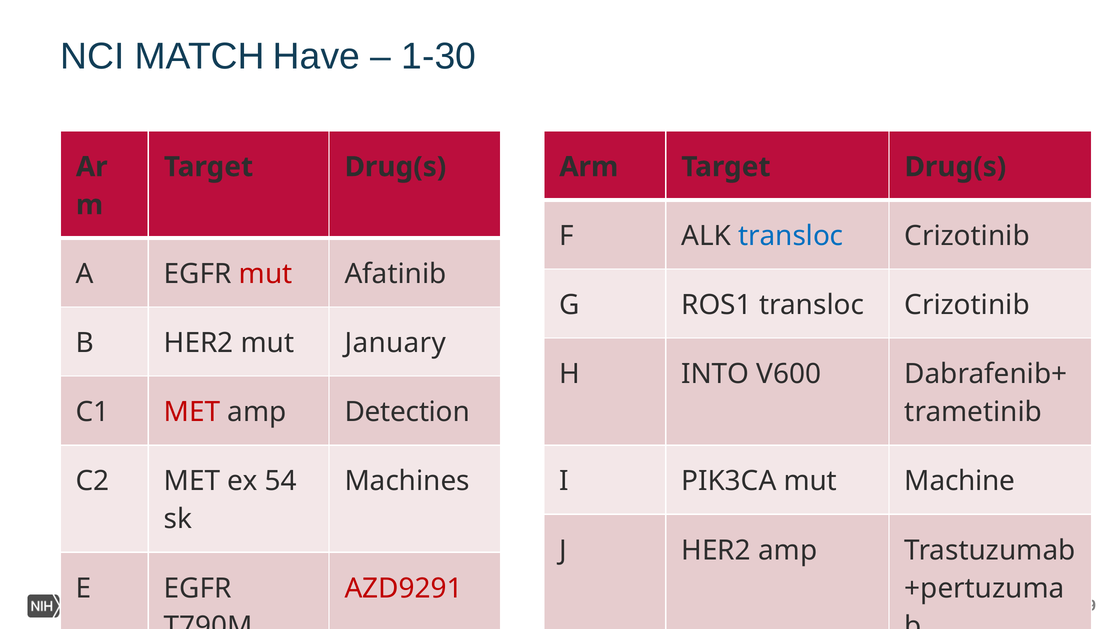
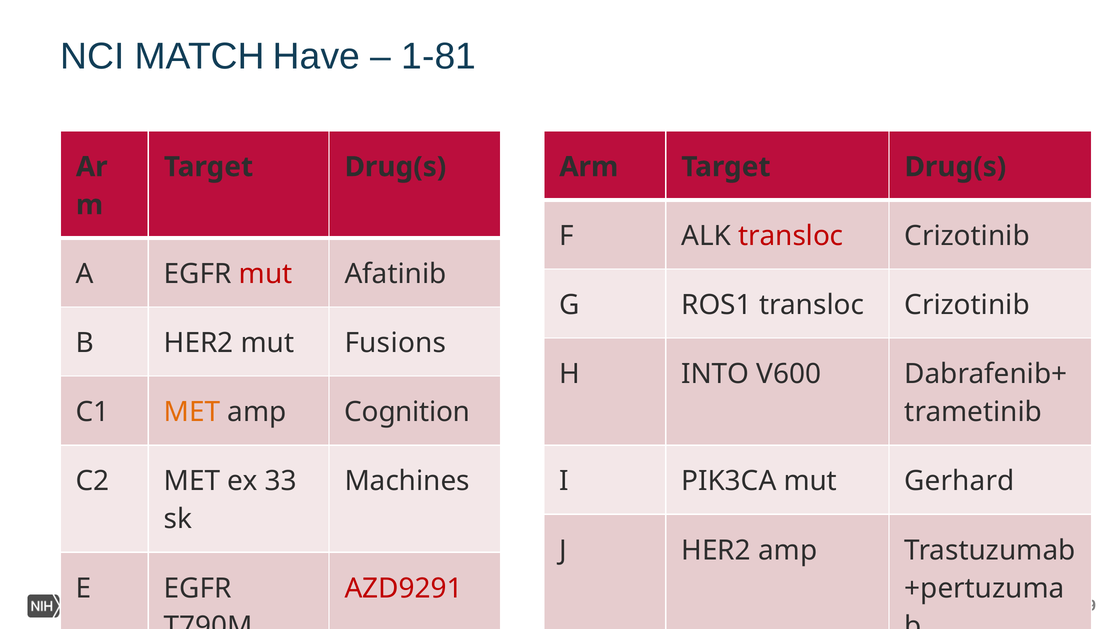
1-30: 1-30 -> 1-81
transloc at (791, 236) colour: blue -> red
January: January -> Fusions
MET at (192, 412) colour: red -> orange
Detection: Detection -> Cognition
54: 54 -> 33
Machine: Machine -> Gerhard
